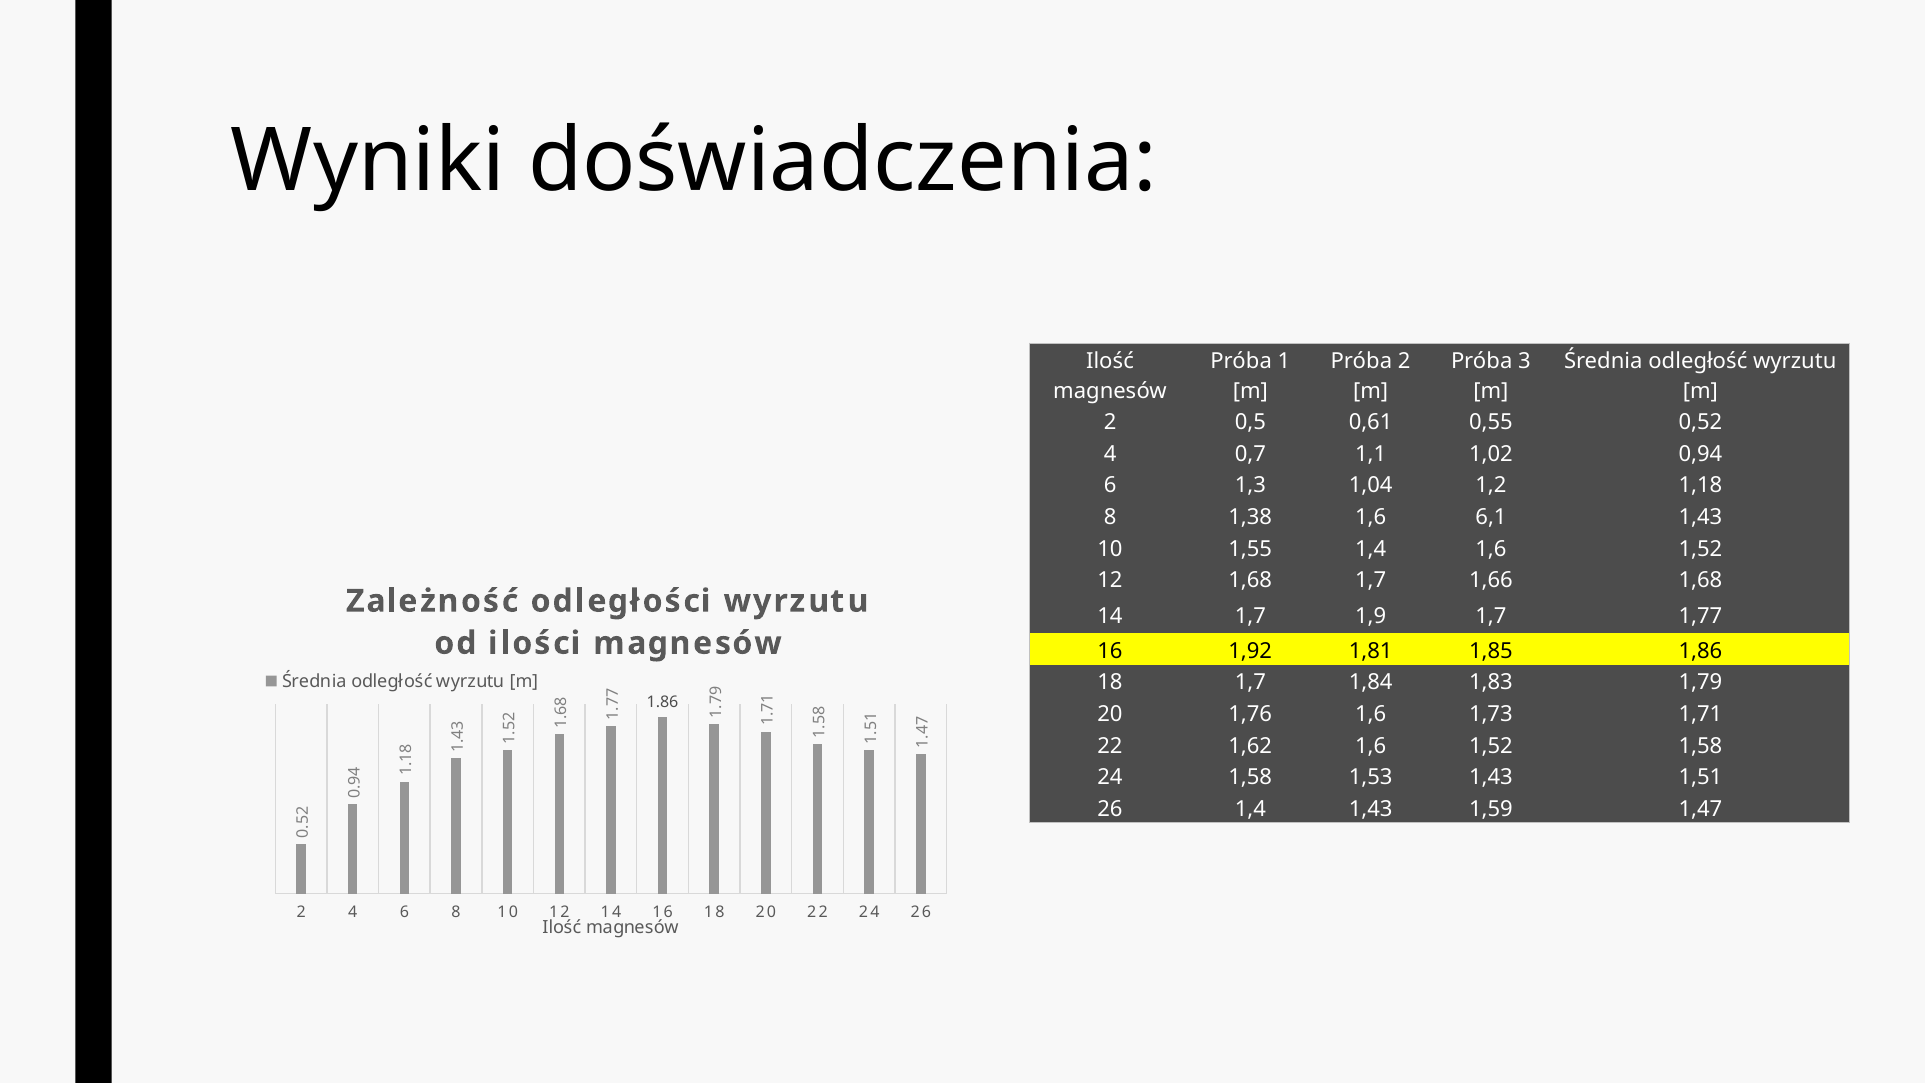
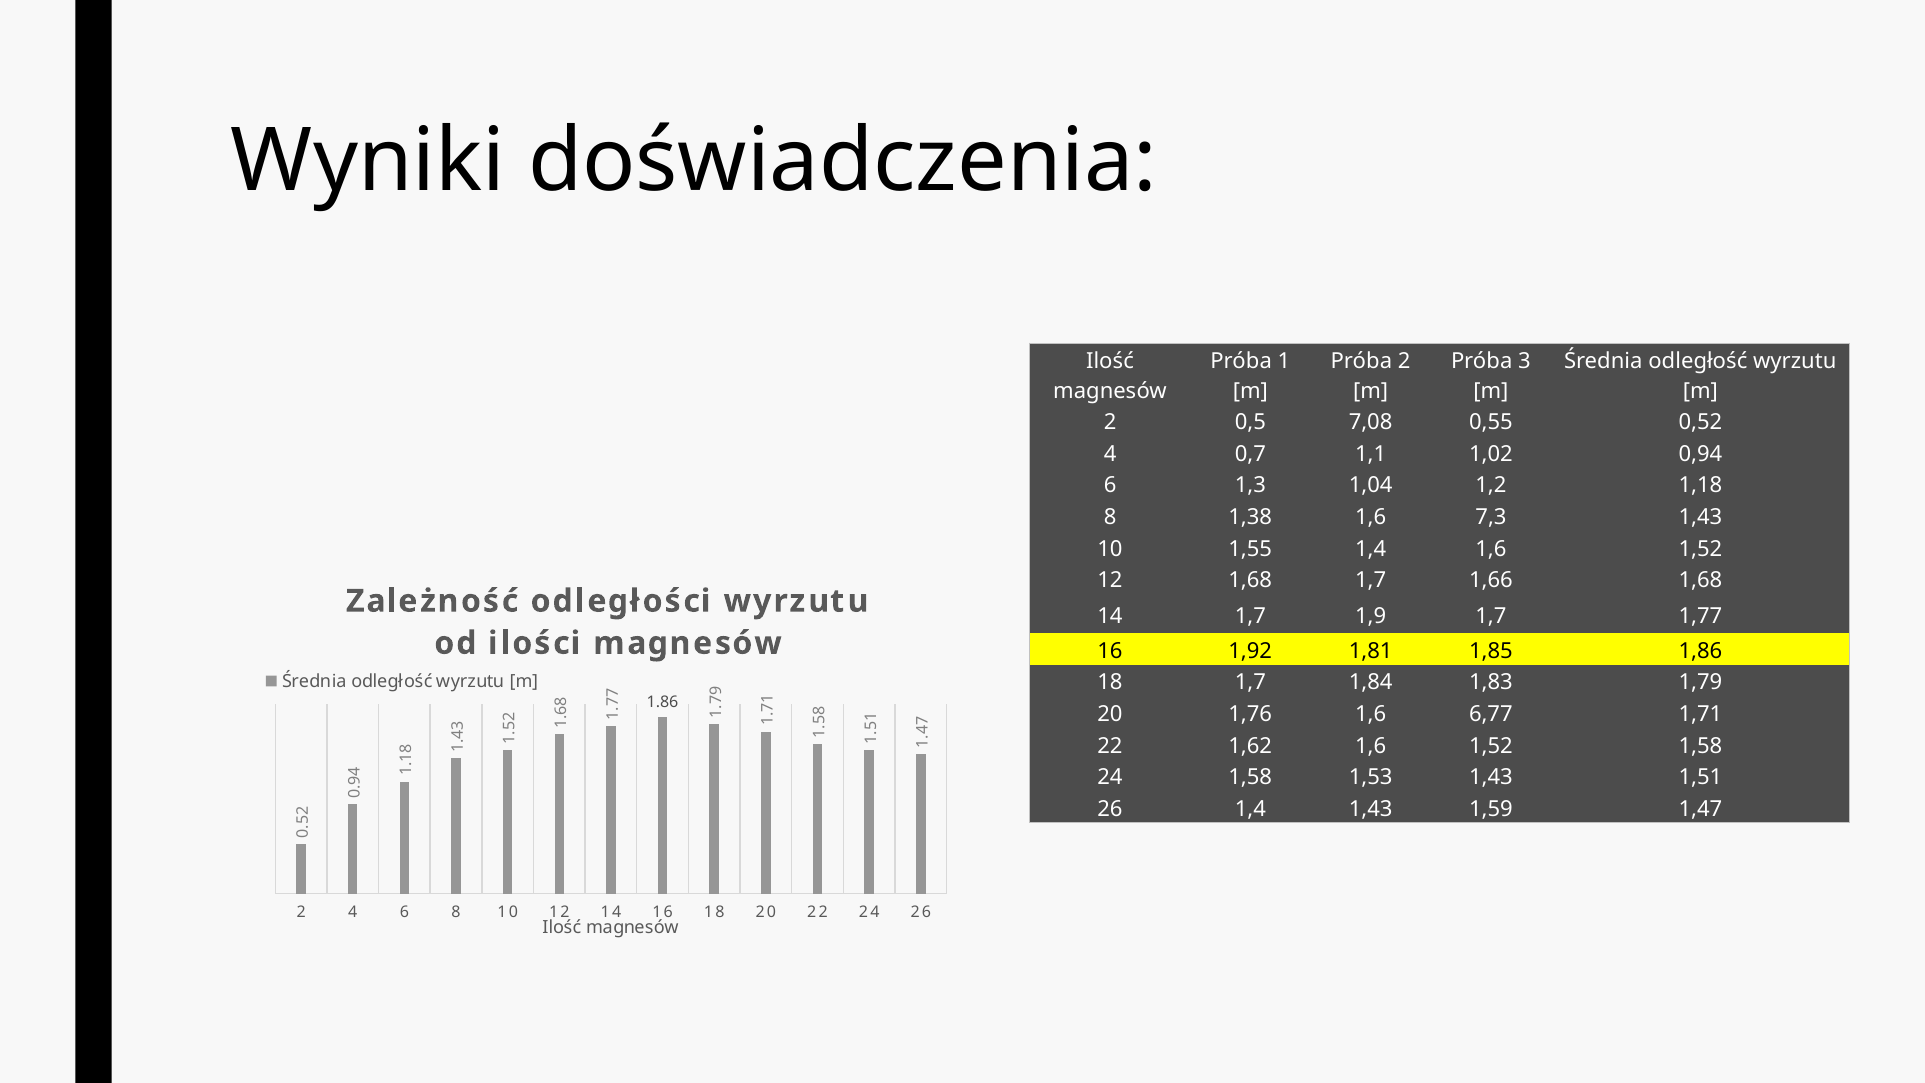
0,61: 0,61 -> 7,08
6,1: 6,1 -> 7,3
1,73: 1,73 -> 6,77
